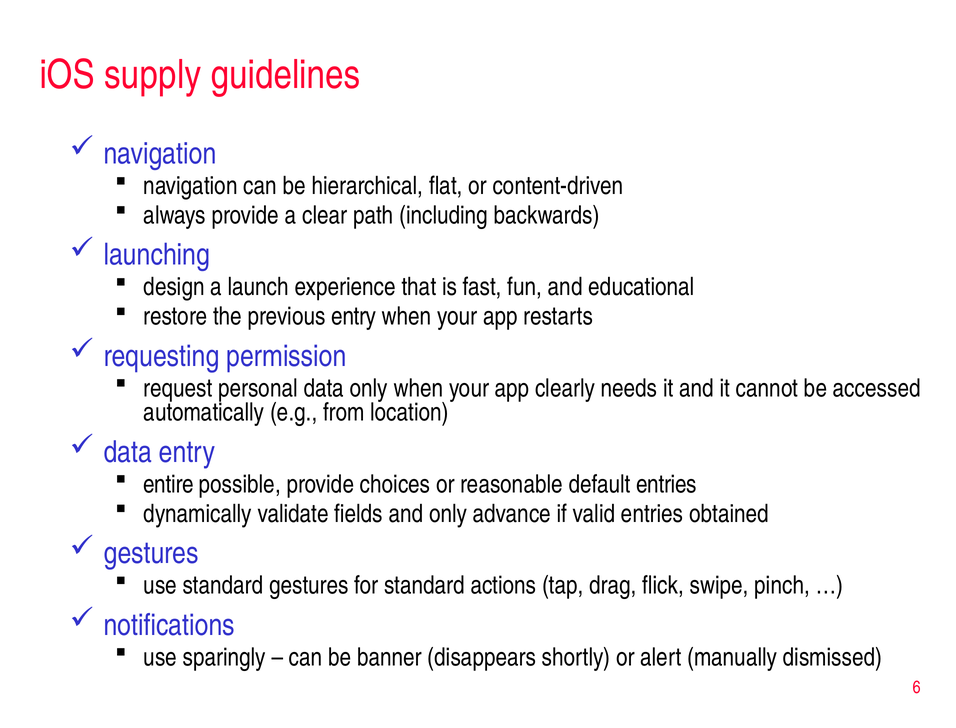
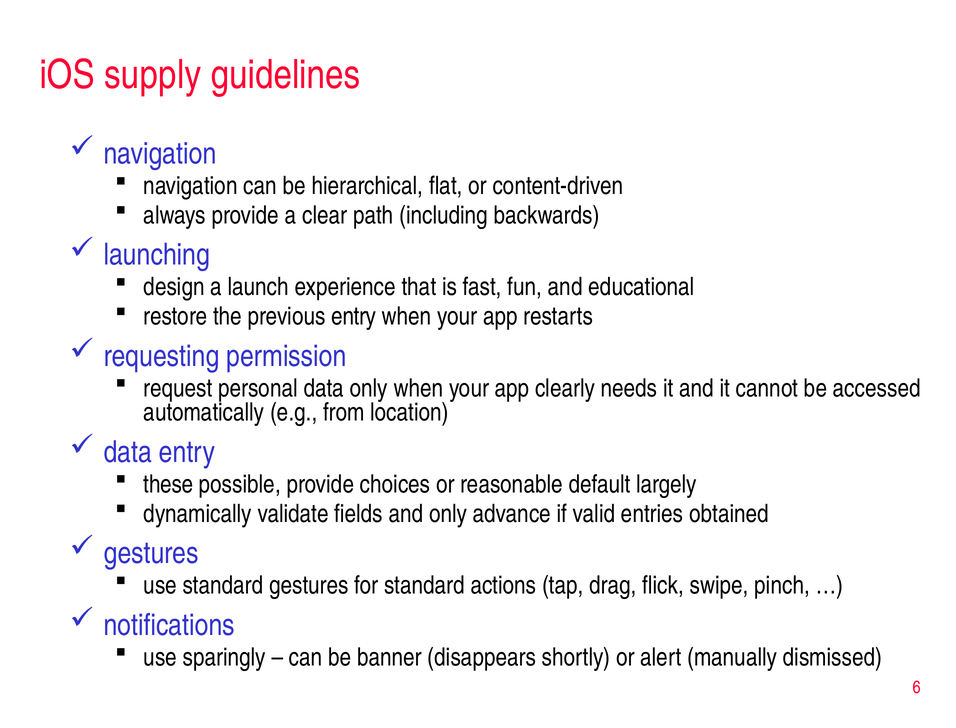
entire: entire -> these
default entries: entries -> largely
